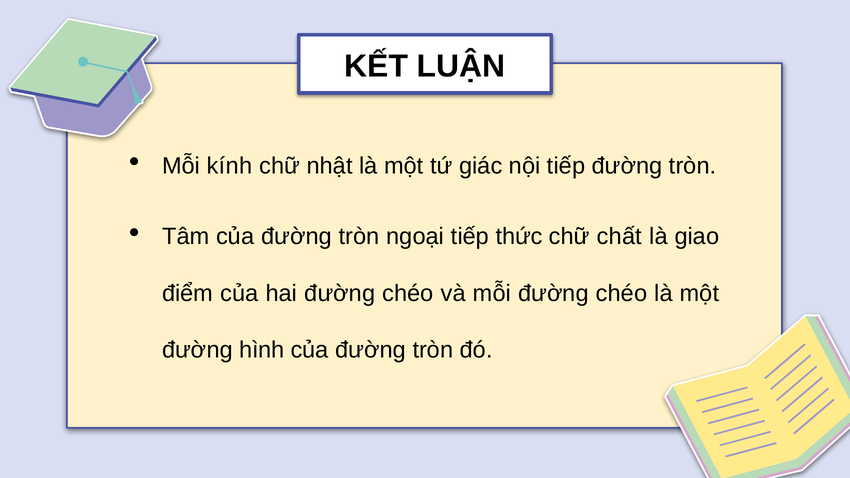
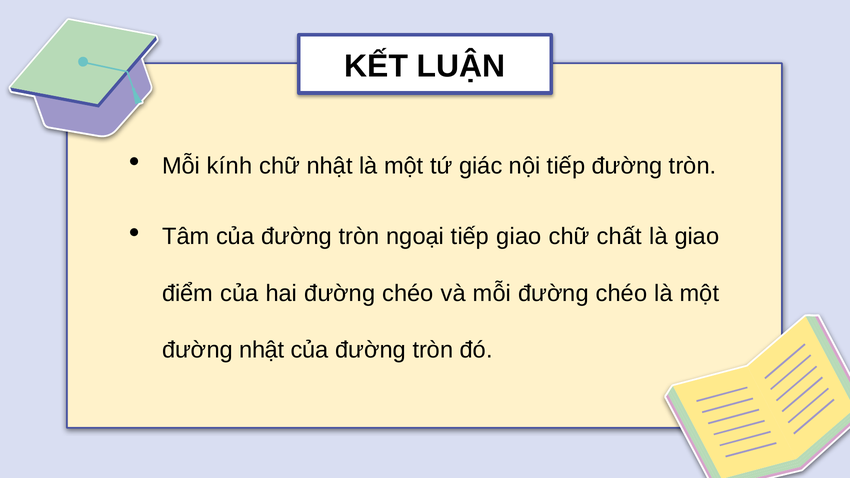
tiếp thức: thức -> giao
đường hình: hình -> nhật
